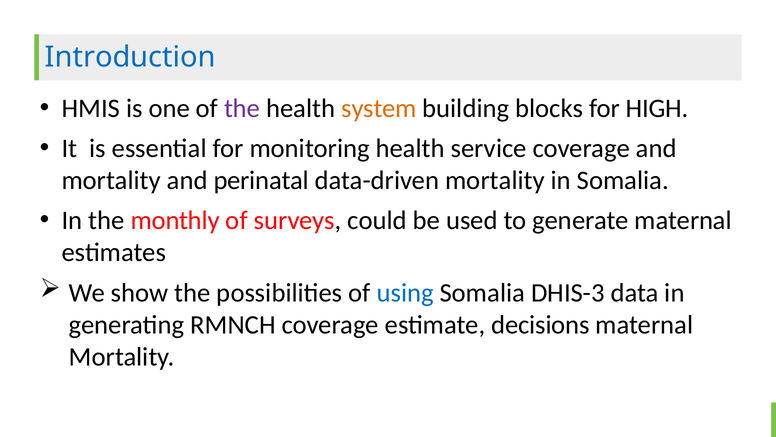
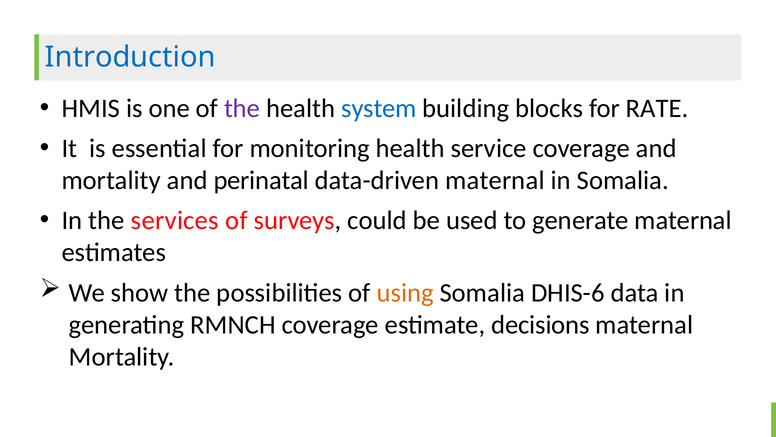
system colour: orange -> blue
HIGH: HIGH -> RATE
data-driven mortality: mortality -> maternal
monthly: monthly -> services
using colour: blue -> orange
DHIS-3: DHIS-3 -> DHIS-6
